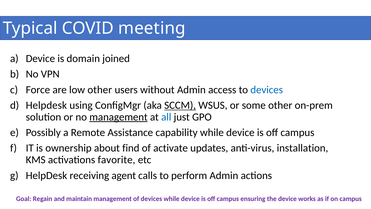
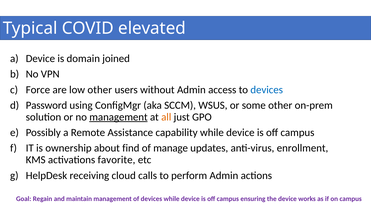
meeting: meeting -> elevated
Helpdesk at (46, 105): Helpdesk -> Password
SCCM underline: present -> none
all colour: blue -> orange
activate: activate -> manage
installation: installation -> enrollment
agent: agent -> cloud
